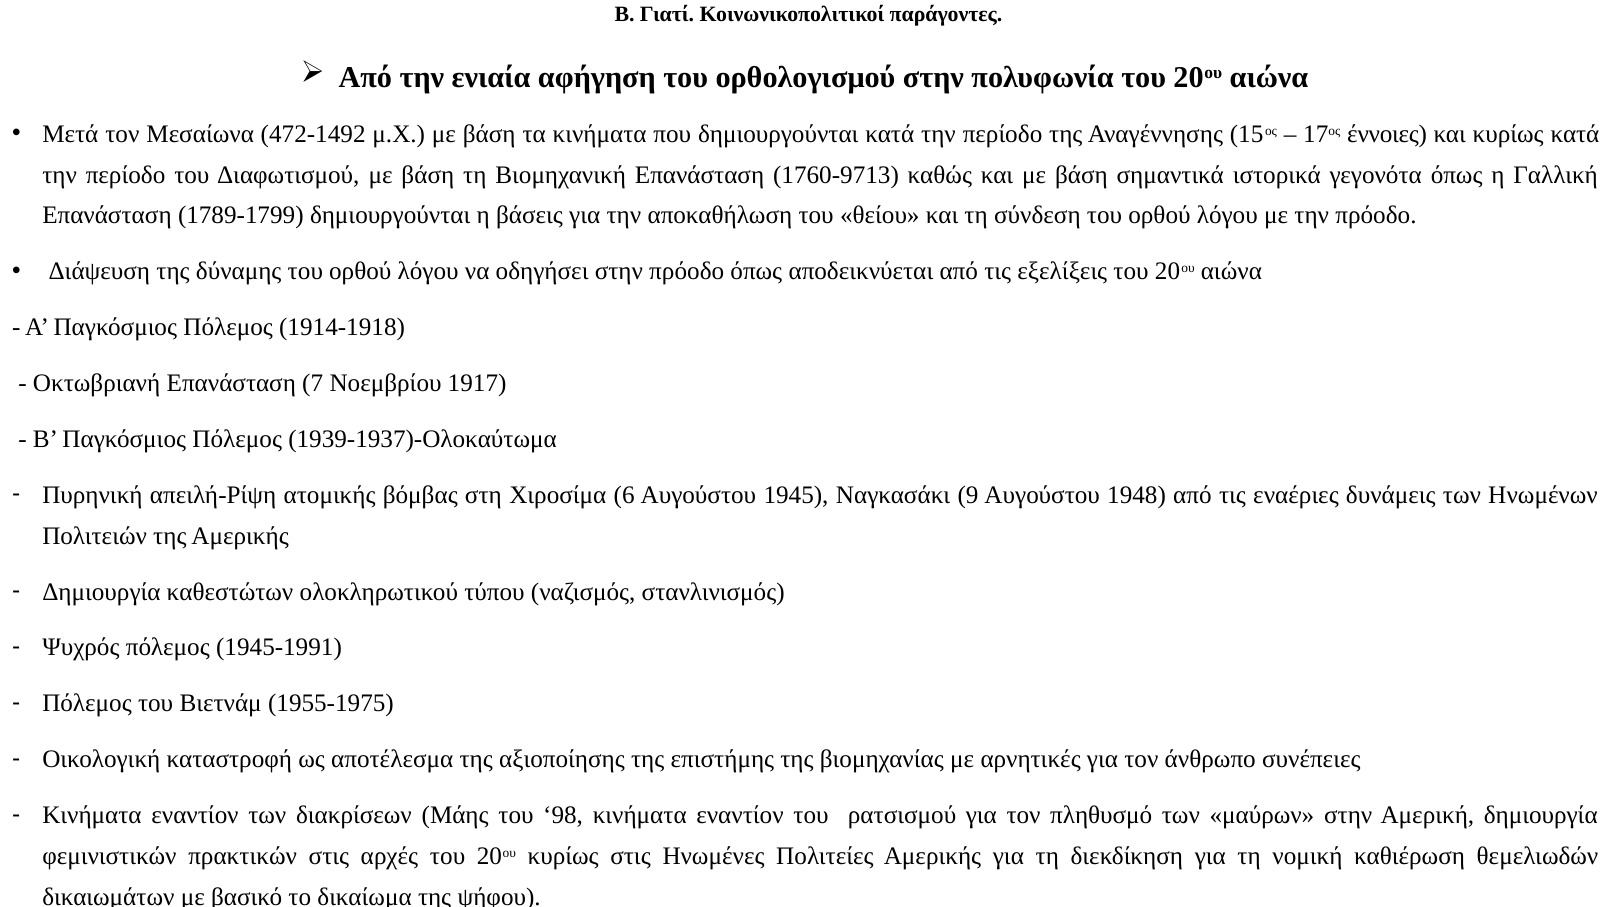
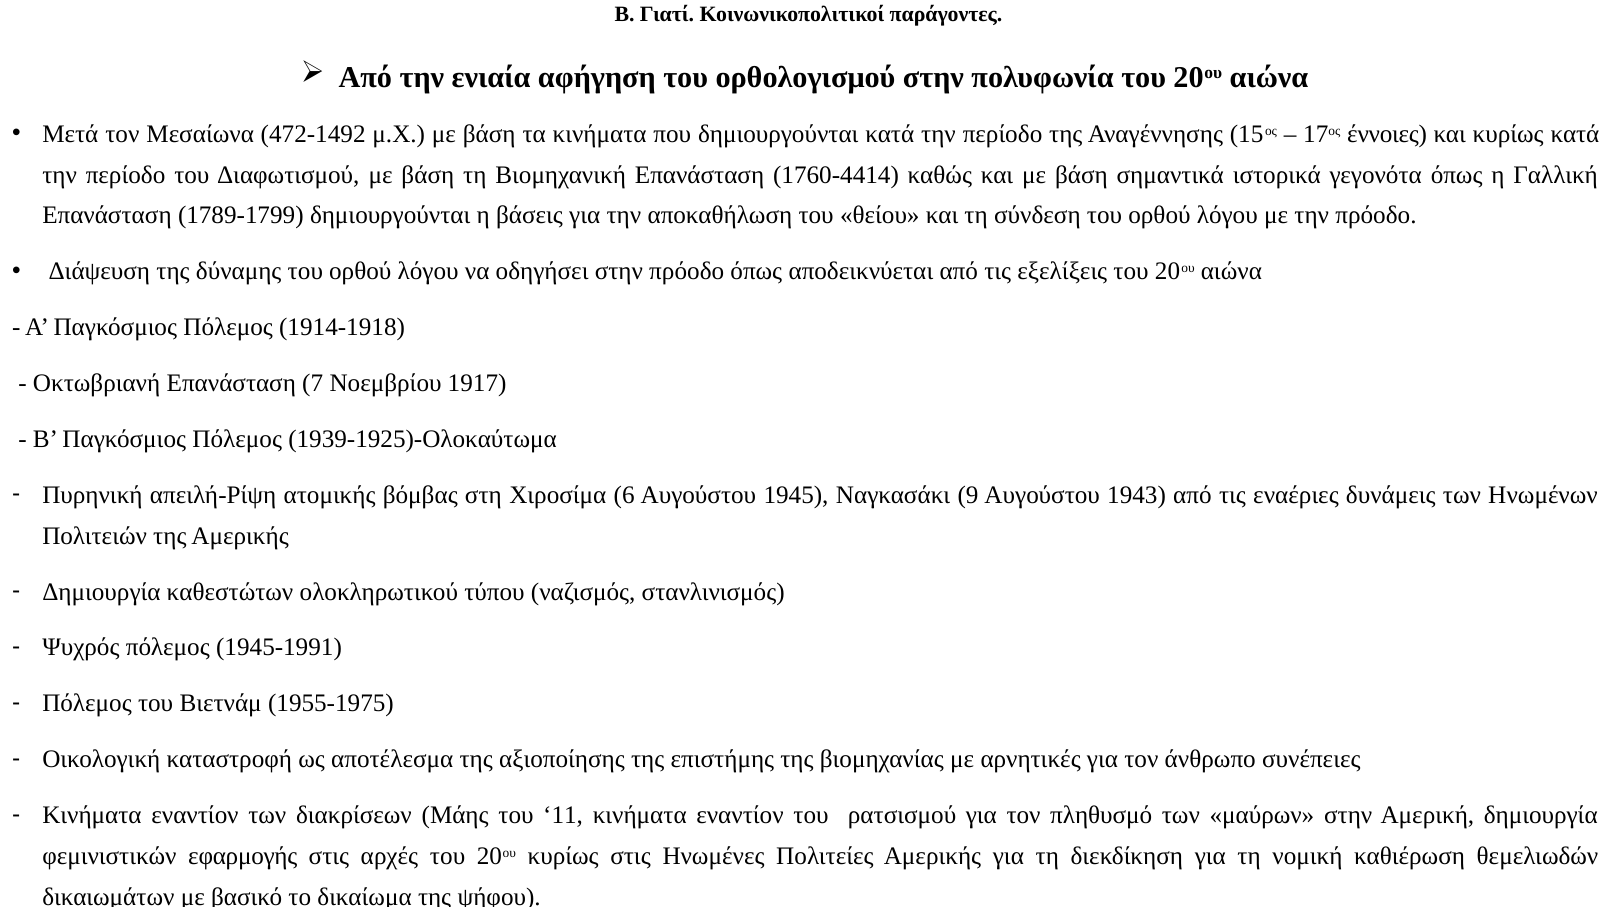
1760-9713: 1760-9713 -> 1760-4414
1939-1937)-Ολοκαύτωμα: 1939-1937)-Ολοκαύτωμα -> 1939-1925)-Ολοκαύτωμα
1948: 1948 -> 1943
98: 98 -> 11
πρακτικών: πρακτικών -> εφαρμογής
